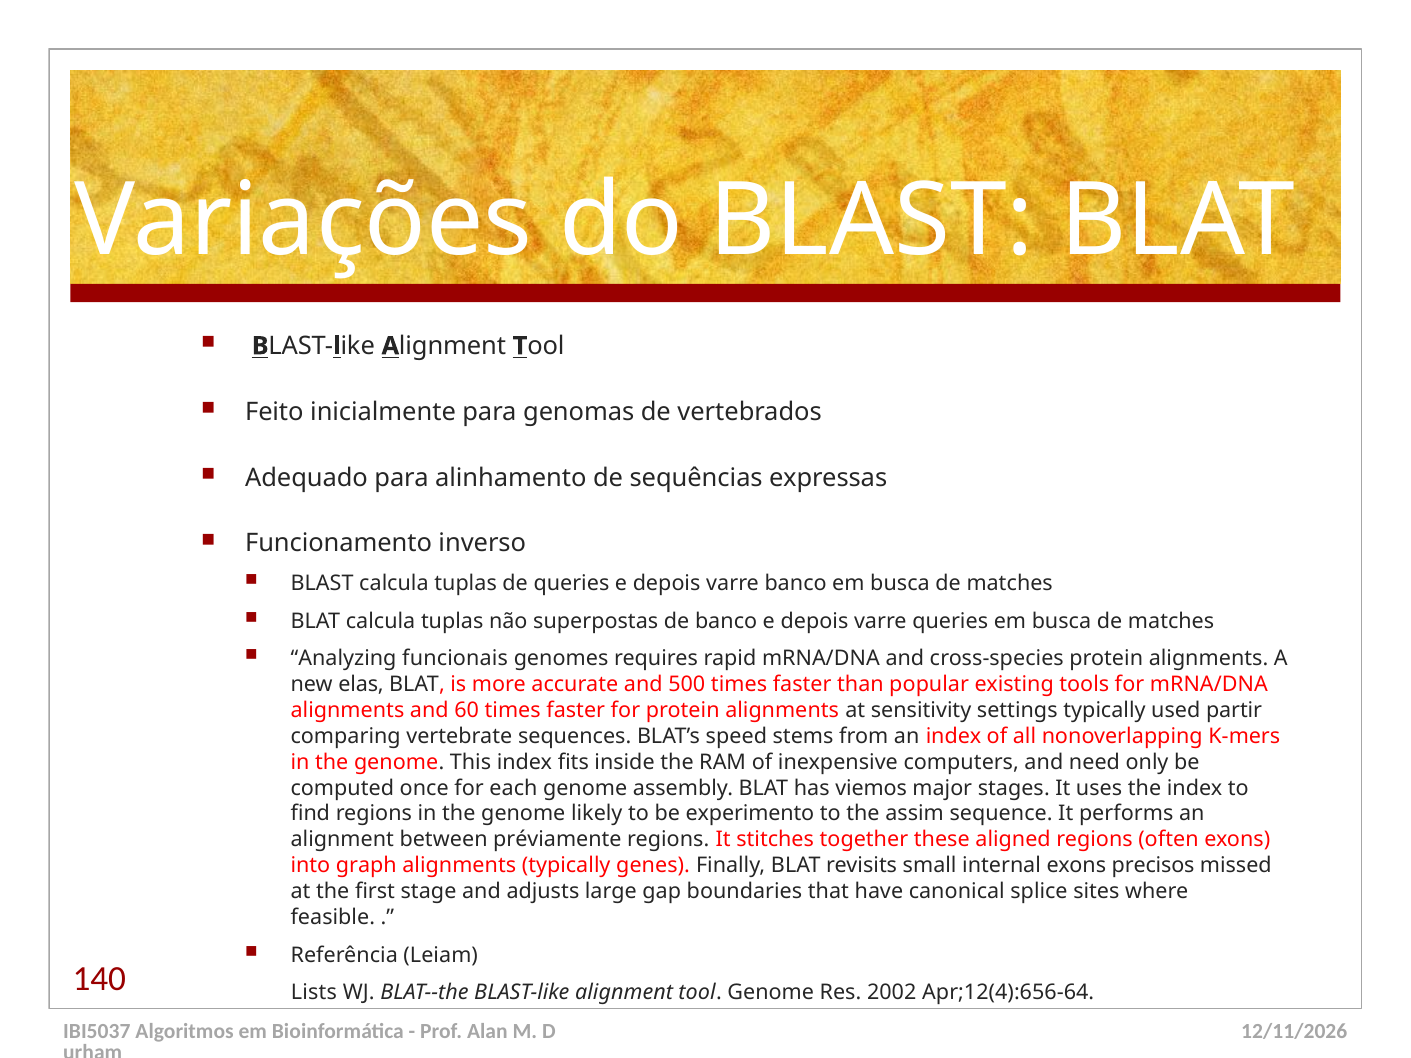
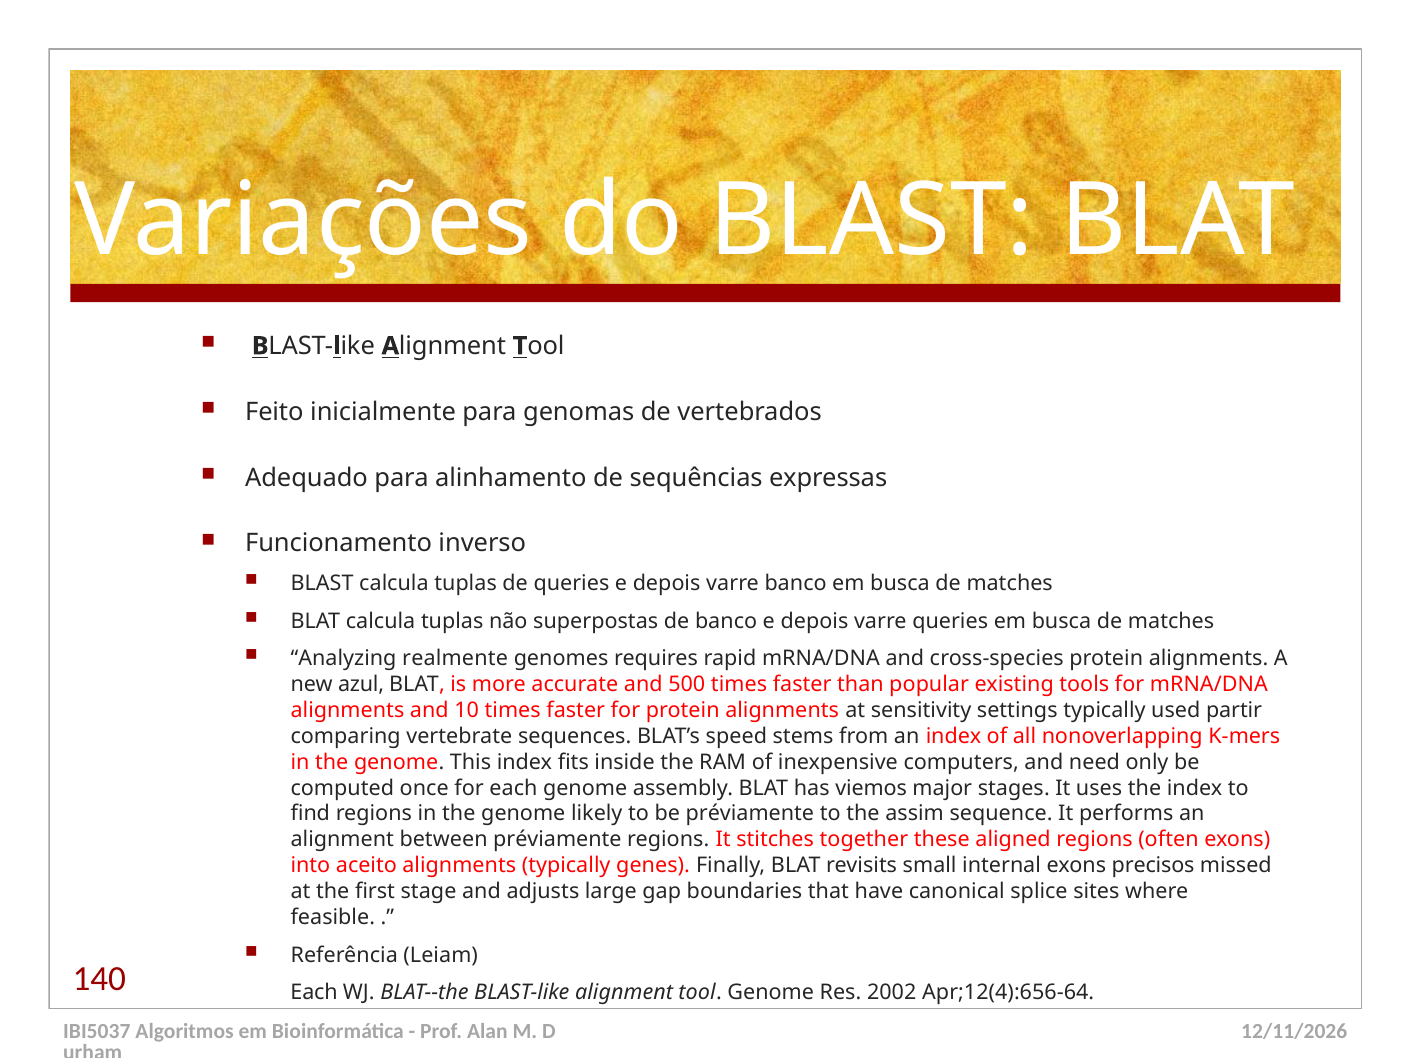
funcionais: funcionais -> realmente
elas: elas -> azul
60: 60 -> 10
be experimento: experimento -> préviamente
graph: graph -> aceito
Lists at (314, 993): Lists -> Each
